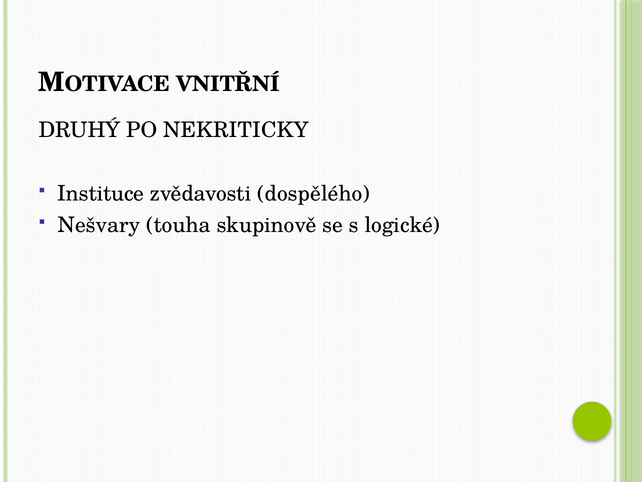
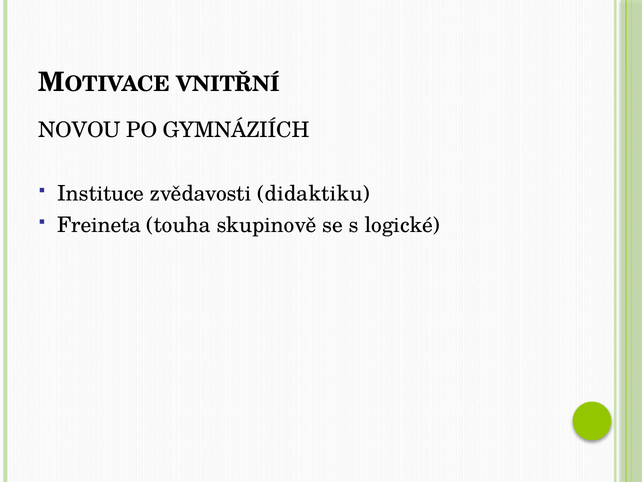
DRUHÝ: DRUHÝ -> NOVOU
NEKRITICKY: NEKRITICKY -> GYMNÁZIÍCH
dospělého: dospělého -> didaktiku
Nešvary: Nešvary -> Freineta
